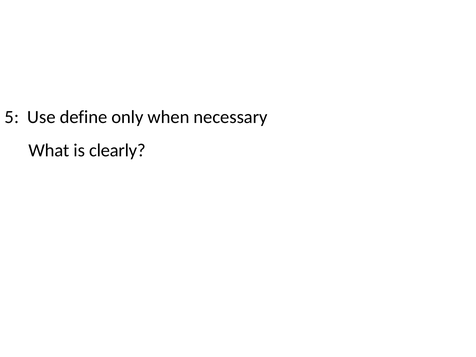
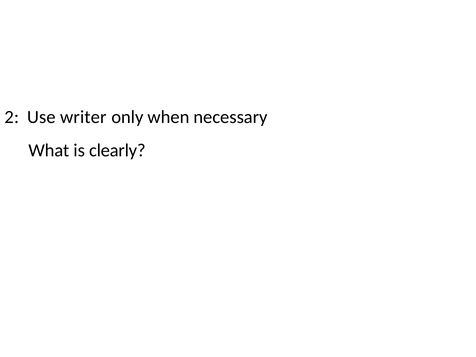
5: 5 -> 2
define: define -> writer
